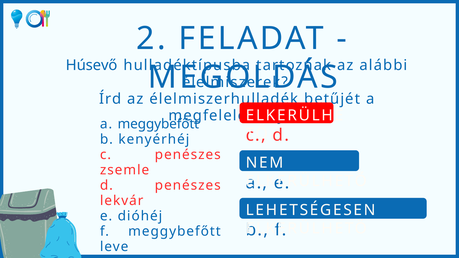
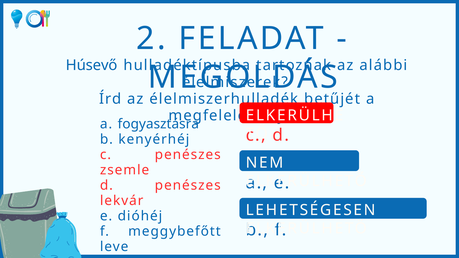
a meggybefőtt: meggybefőtt -> fogyasztásra
